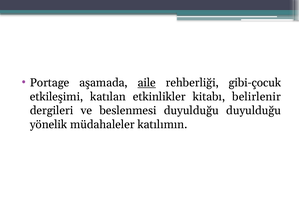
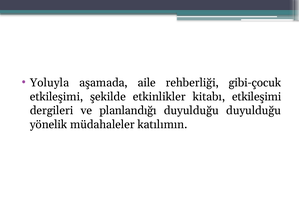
Portage: Portage -> Yoluyla
aile underline: present -> none
katılan: katılan -> şekilde
kitabı belirlenir: belirlenir -> etkileşimi
beslenmesi: beslenmesi -> planlandığı
